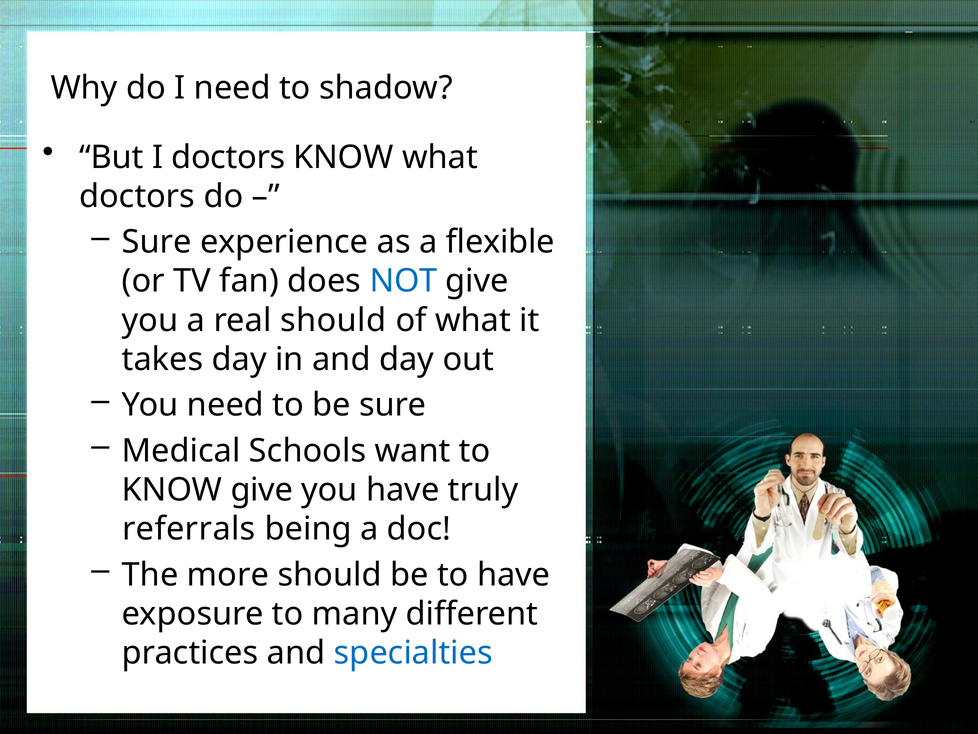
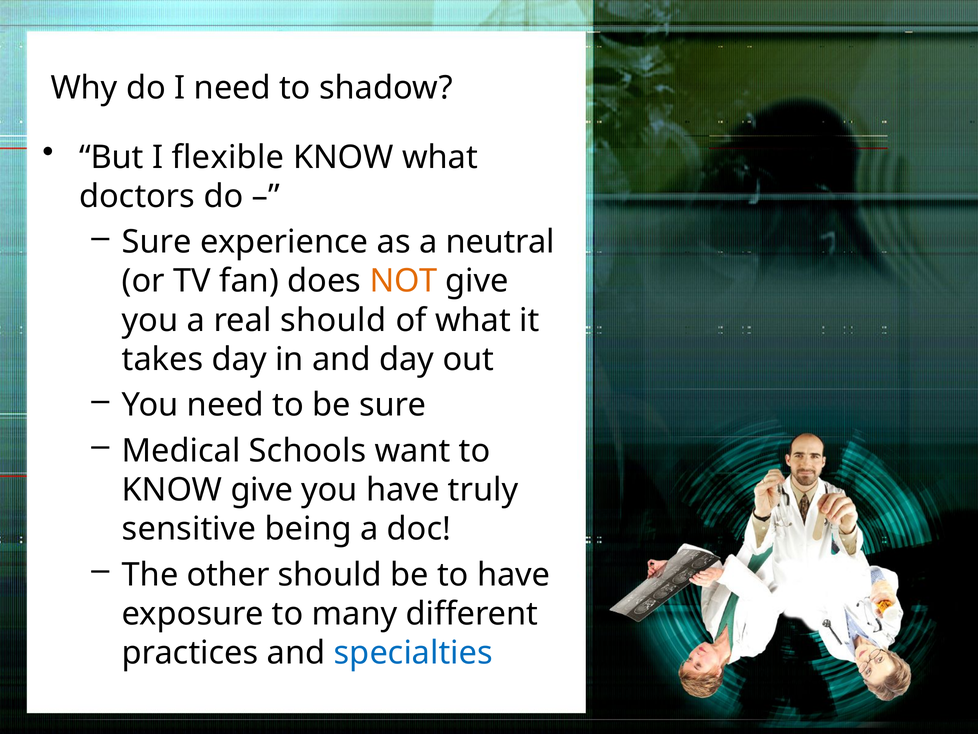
I doctors: doctors -> flexible
flexible: flexible -> neutral
NOT colour: blue -> orange
referrals: referrals -> sensitive
more: more -> other
